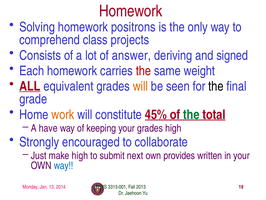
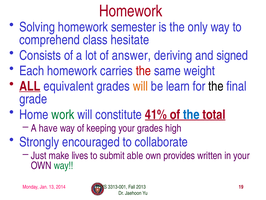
positrons: positrons -> semester
projects: projects -> hesitate
seen: seen -> learn
work colour: orange -> green
45%: 45% -> 41%
the at (191, 114) colour: green -> blue
make high: high -> lives
next: next -> able
way at (64, 165) colour: blue -> green
